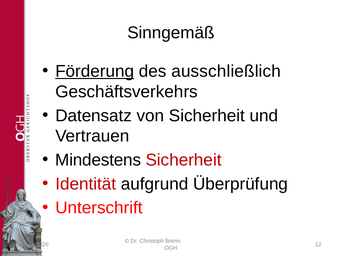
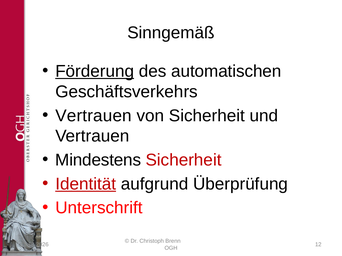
ausschließlich: ausschließlich -> automatischen
Datensatz at (94, 116): Datensatz -> Vertrauen
Identität underline: none -> present
